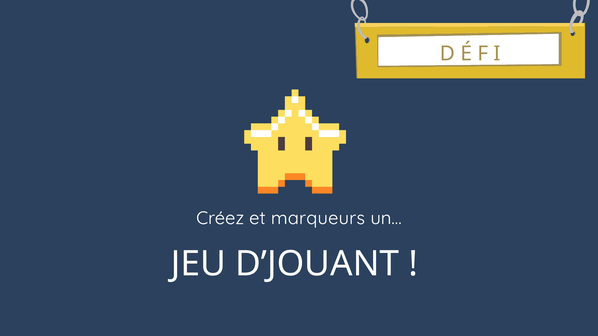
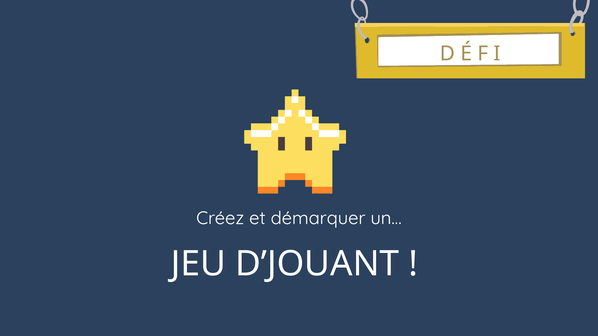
marqueurs: marqueurs -> démarquer
